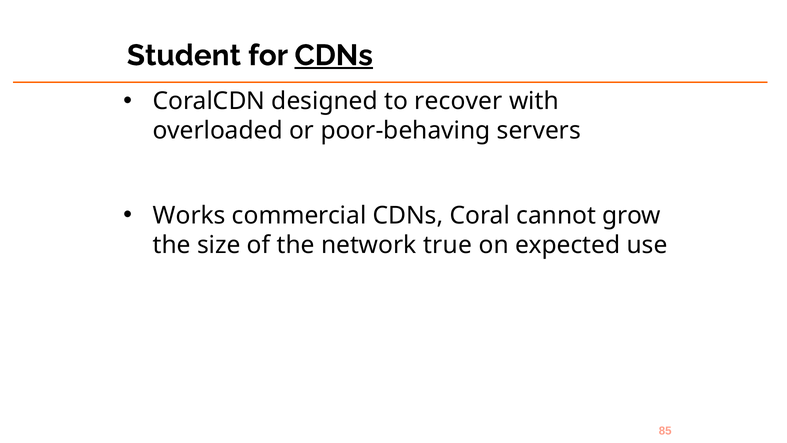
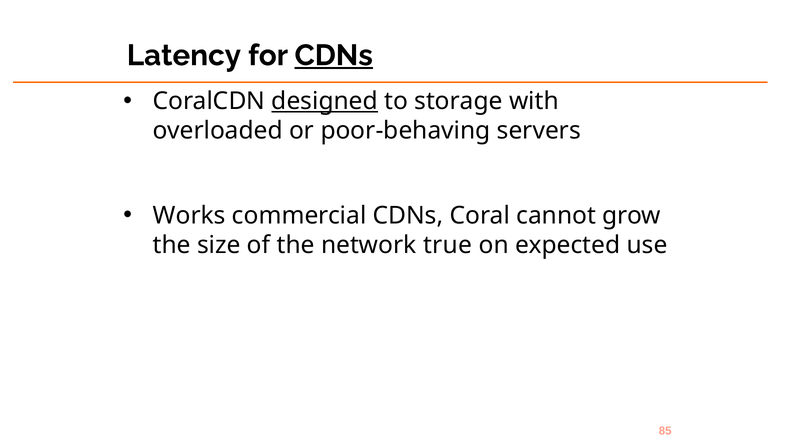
Student: Student -> Latency
designed underline: none -> present
recover: recover -> storage
